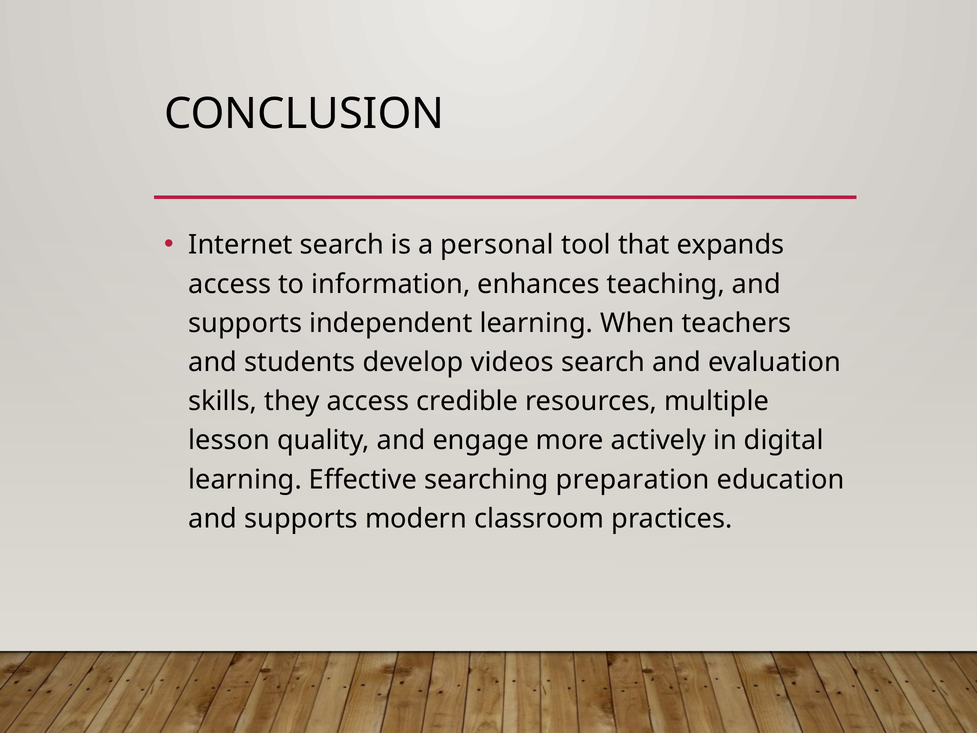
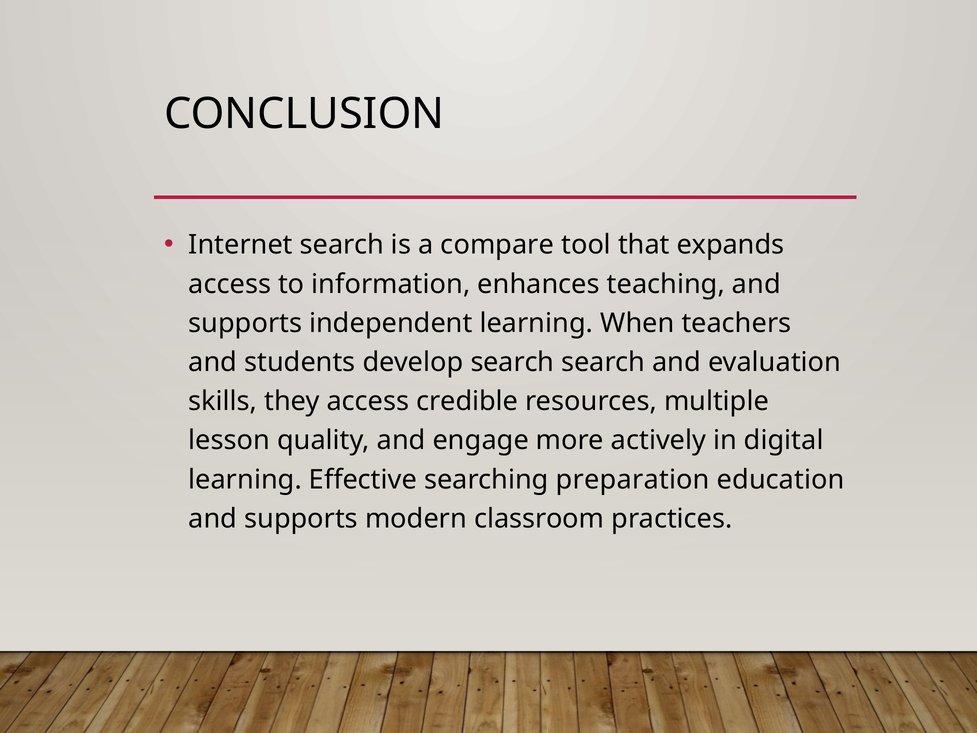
personal: personal -> compare
develop videos: videos -> search
